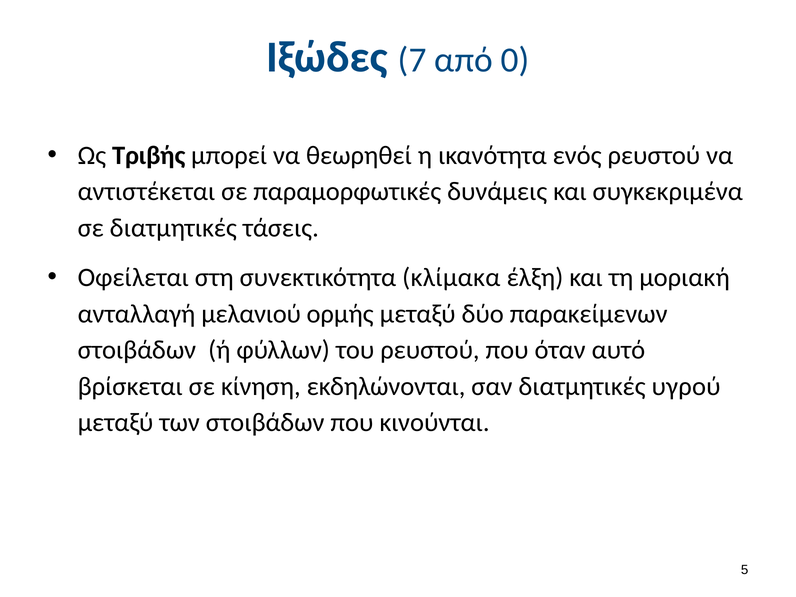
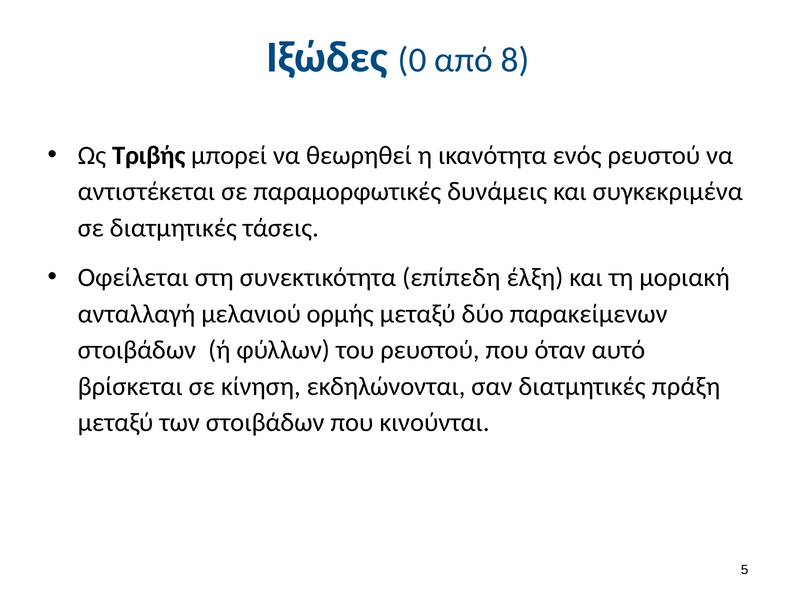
7: 7 -> 0
0: 0 -> 8
κλίμακα: κλίμακα -> επίπεδη
υγρού: υγρού -> πράξη
